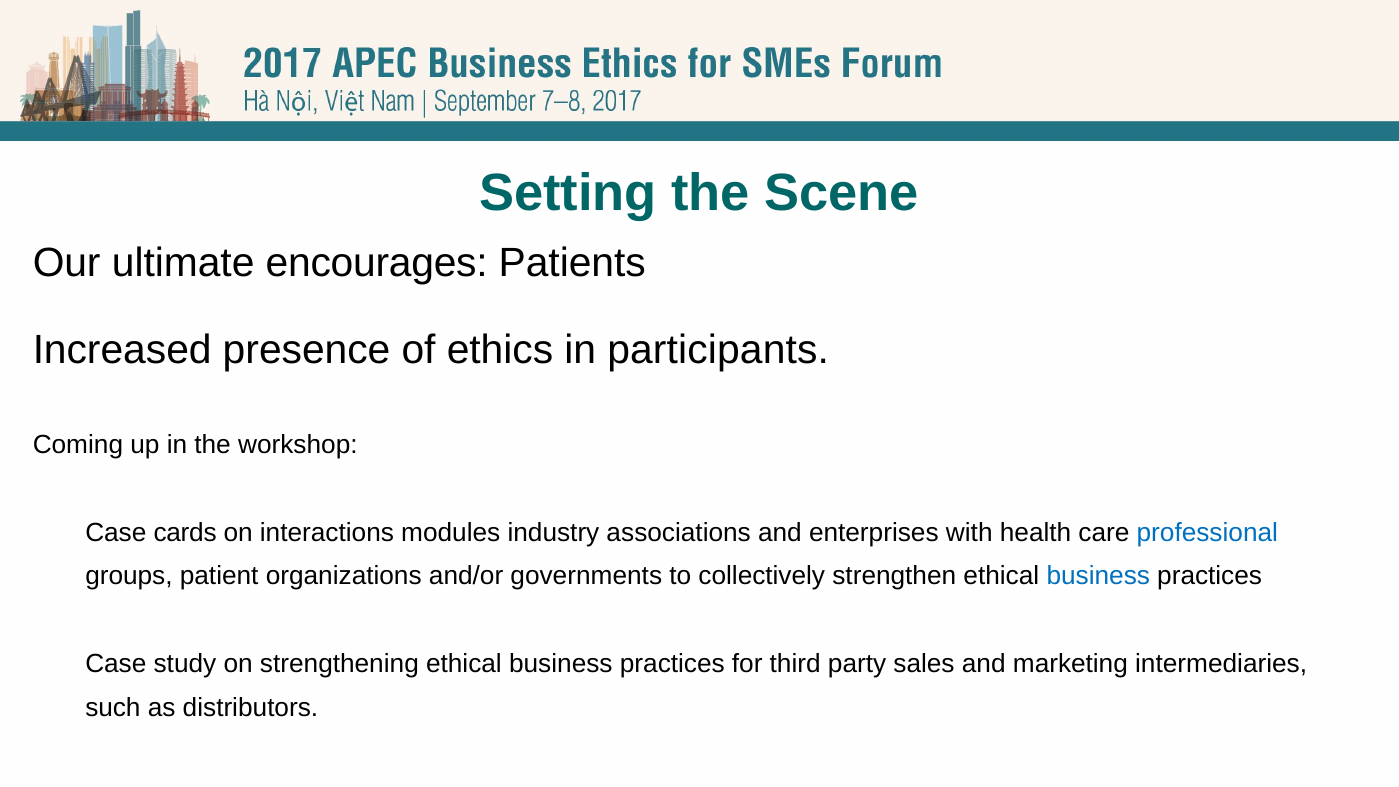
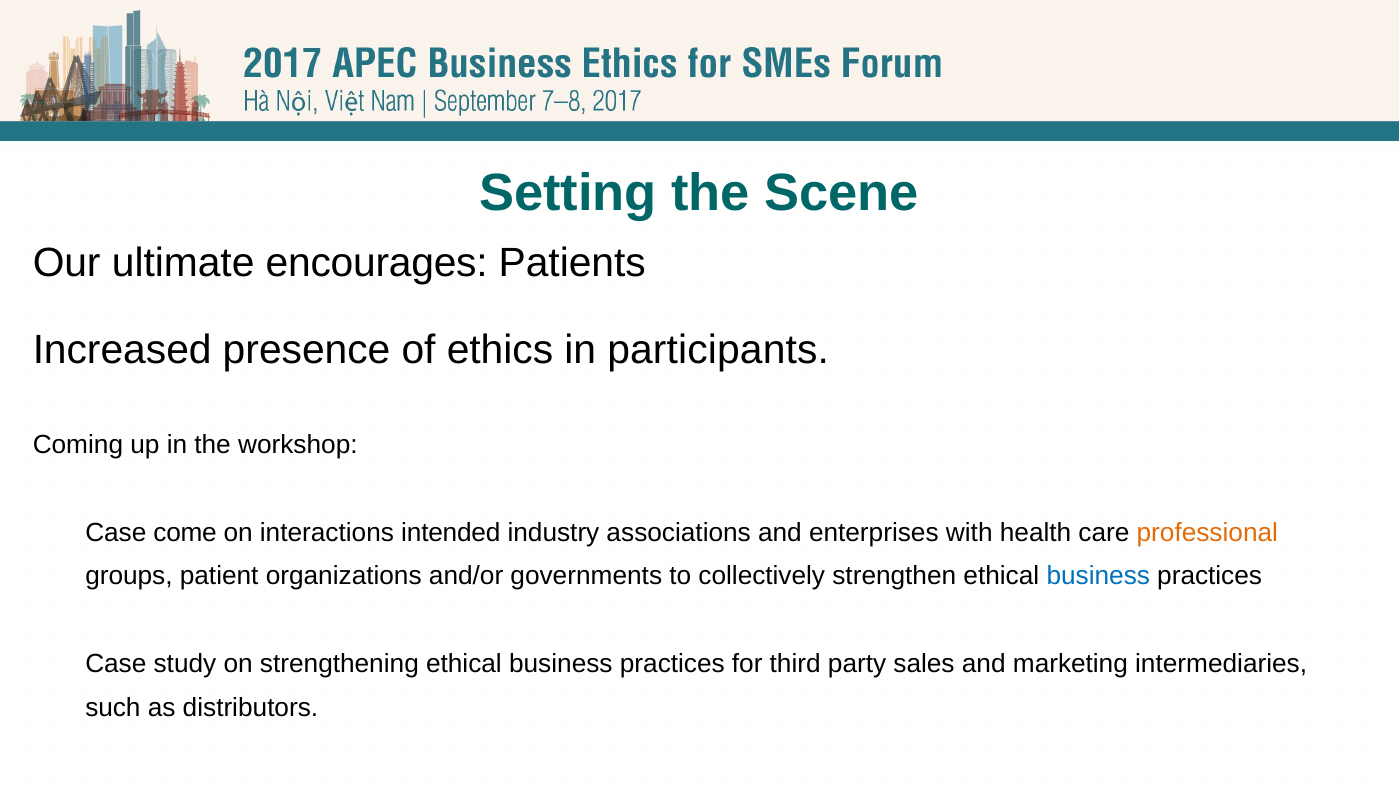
cards: cards -> come
modules: modules -> intended
professional colour: blue -> orange
